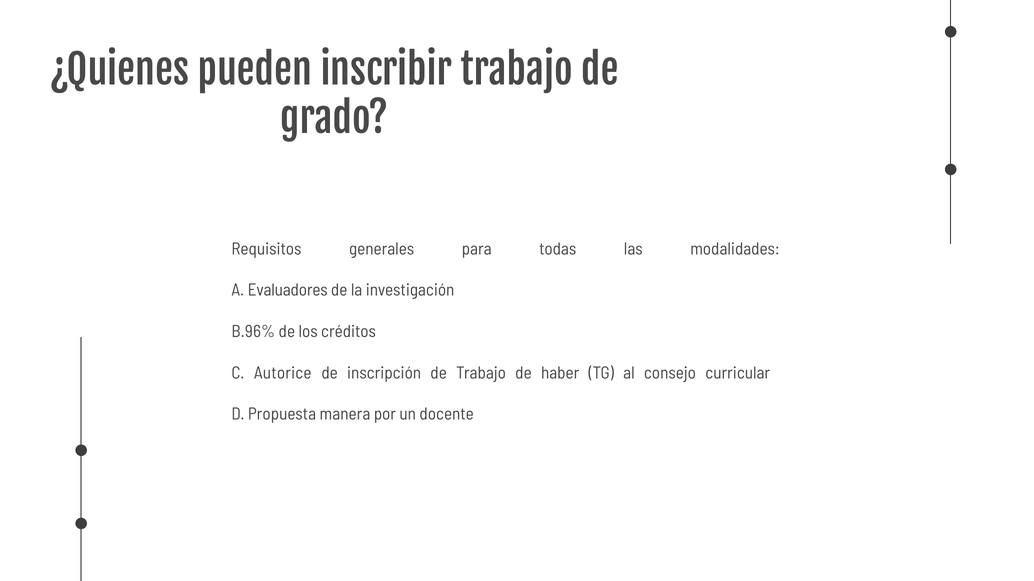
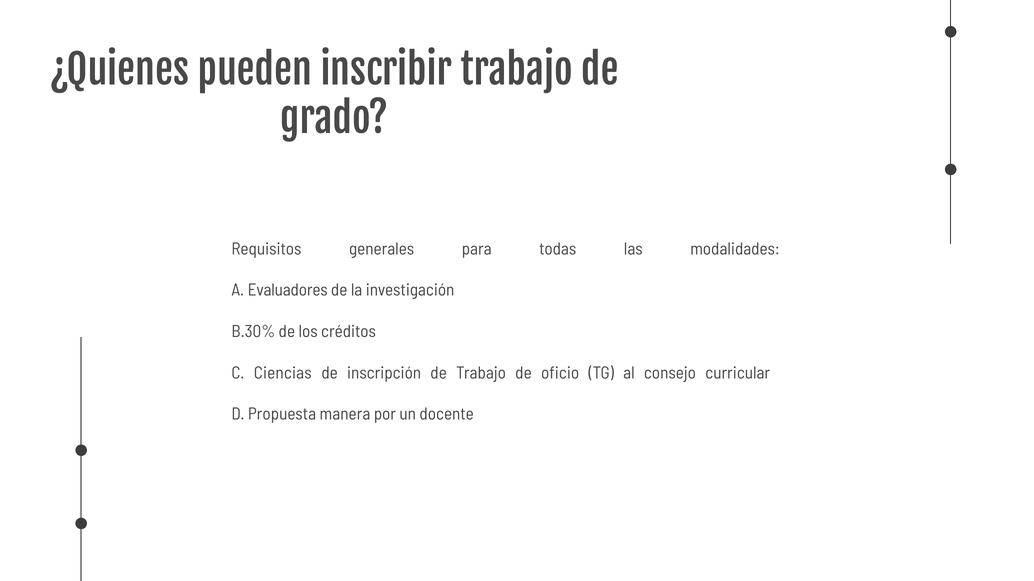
B.96%: B.96% -> B.30%
Autorice: Autorice -> Ciencias
haber: haber -> oficio
